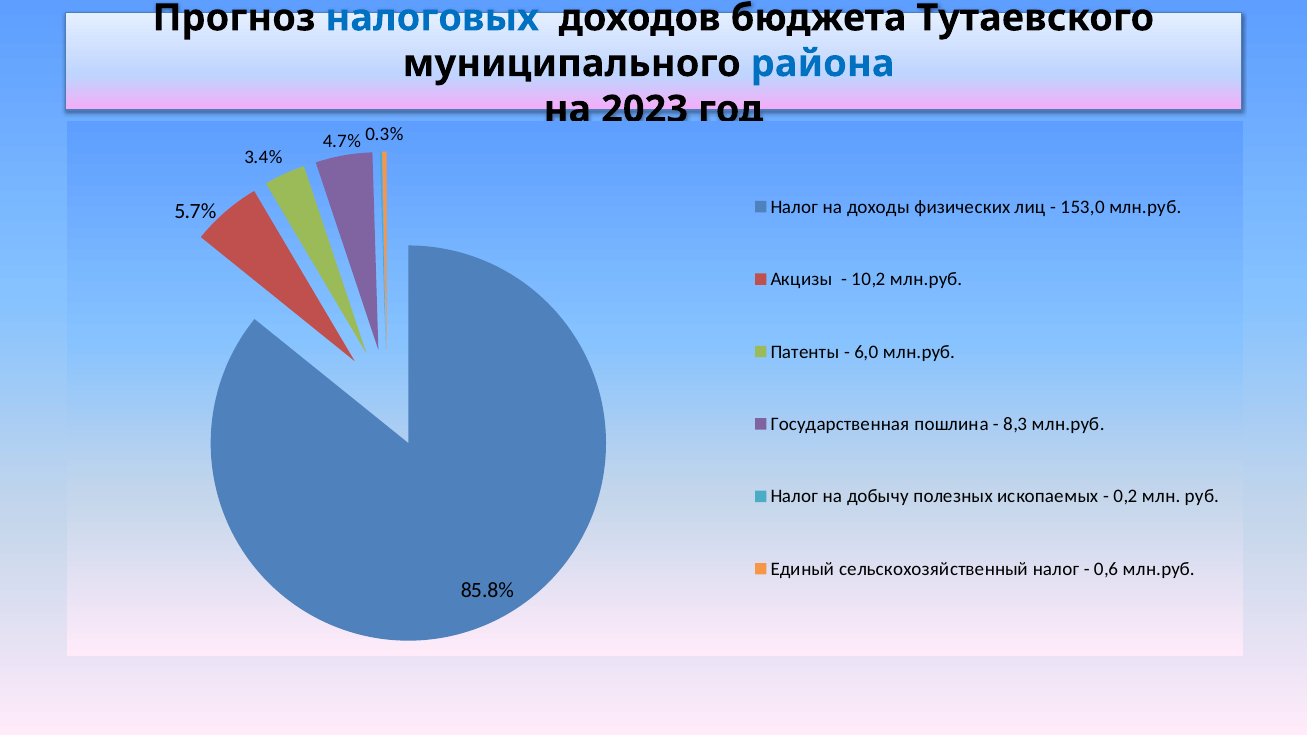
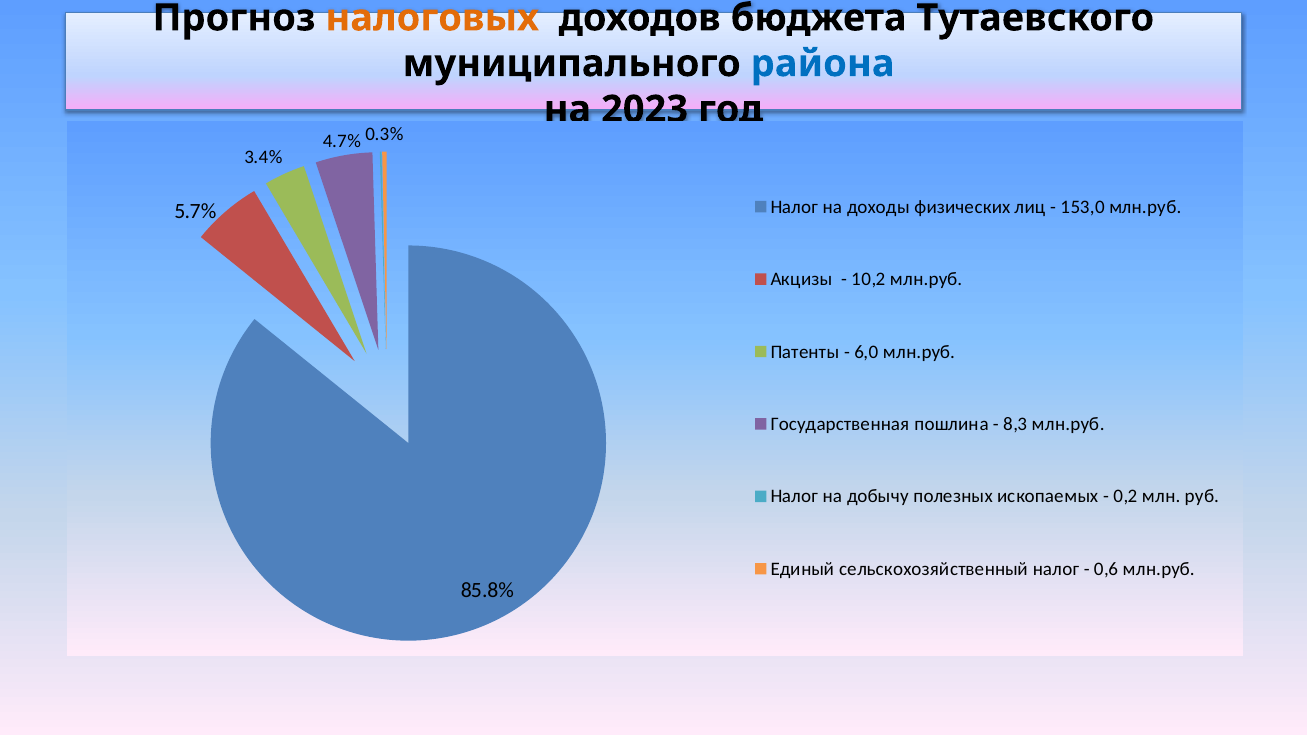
налоговых colour: blue -> orange
